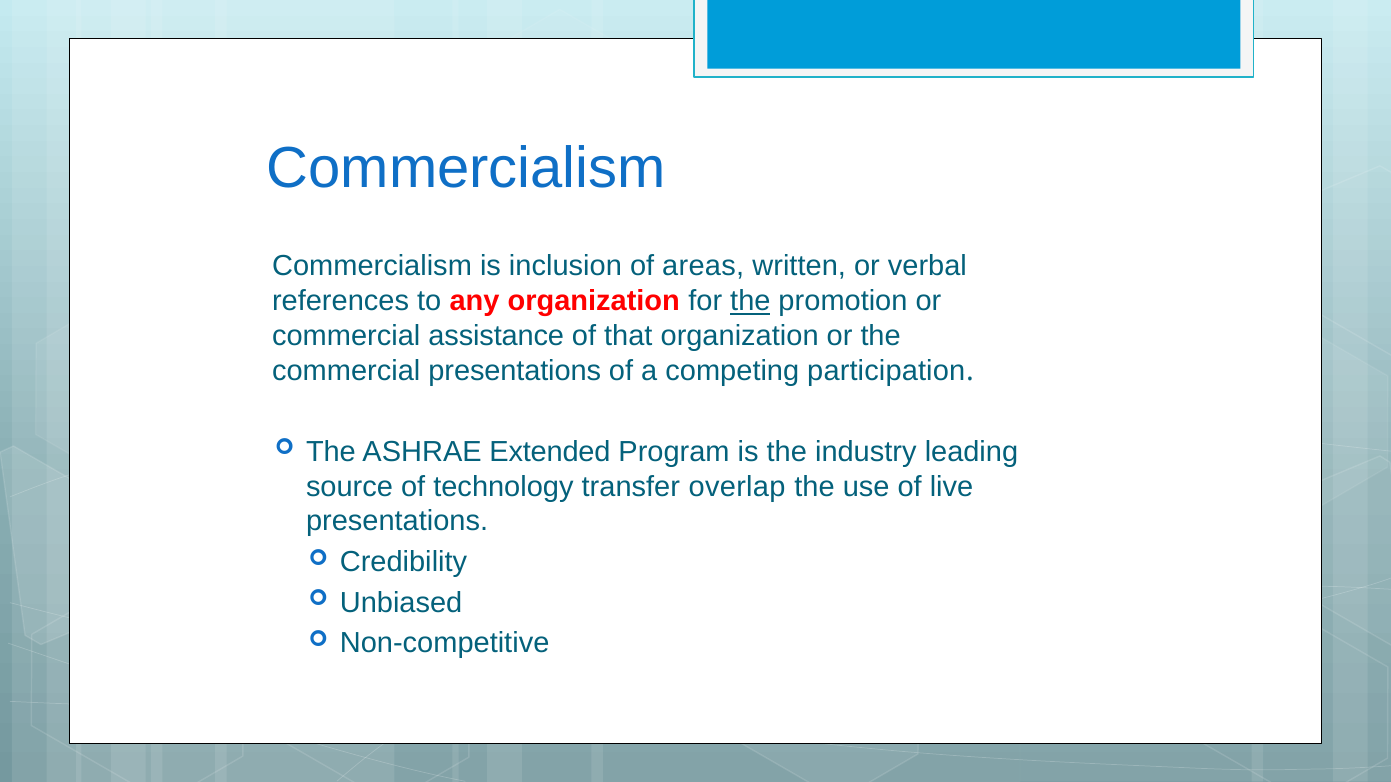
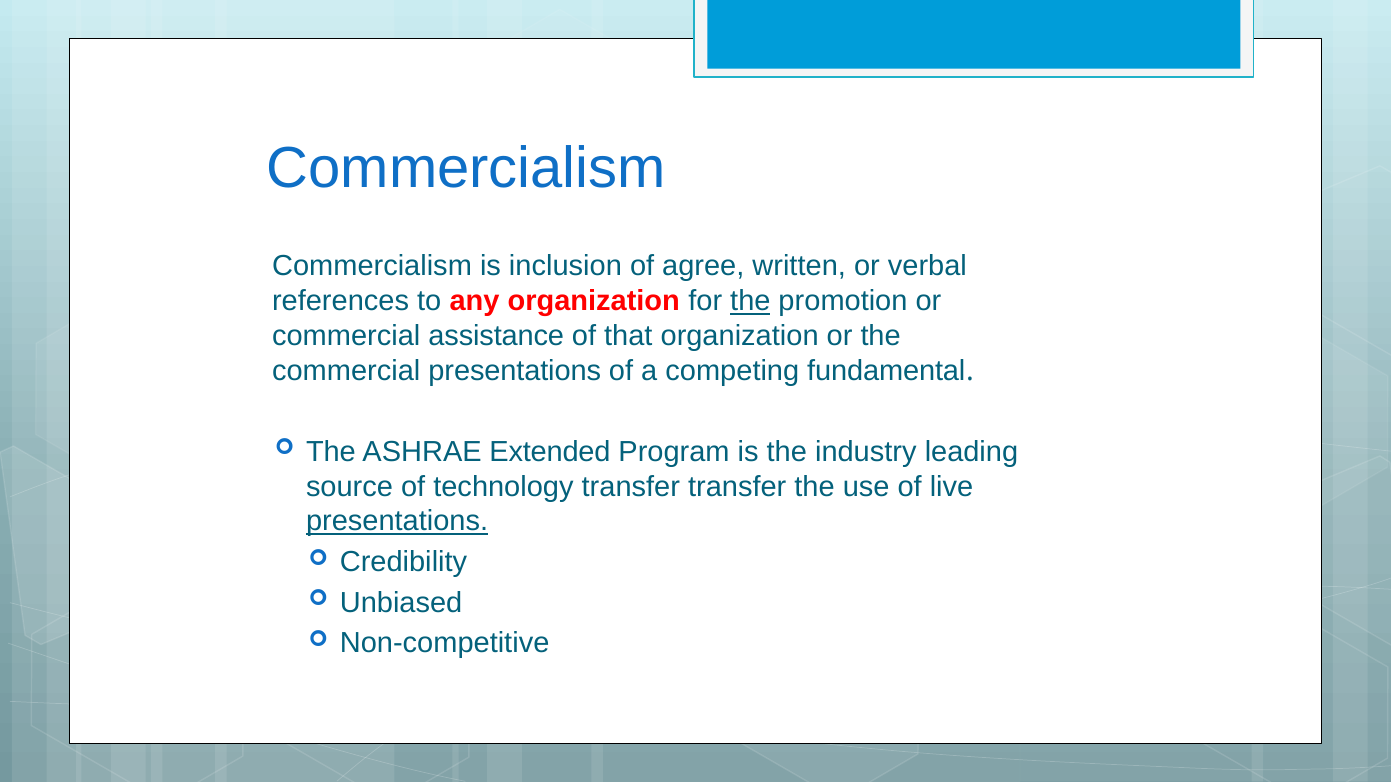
areas: areas -> agree
participation: participation -> fundamental
transfer overlap: overlap -> transfer
presentations at (397, 522) underline: none -> present
